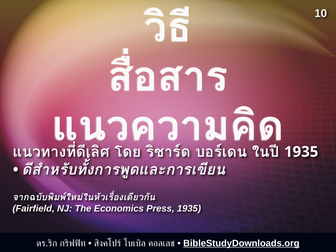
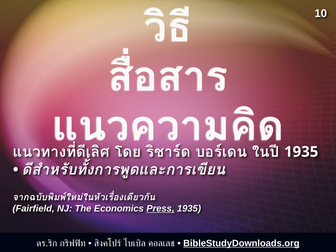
Press underline: none -> present
